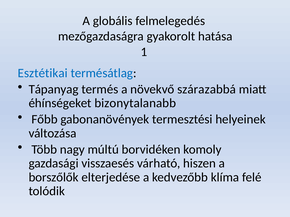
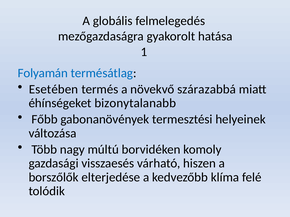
Esztétikai: Esztétikai -> Folyamán
Tápanyag: Tápanyag -> Esetében
